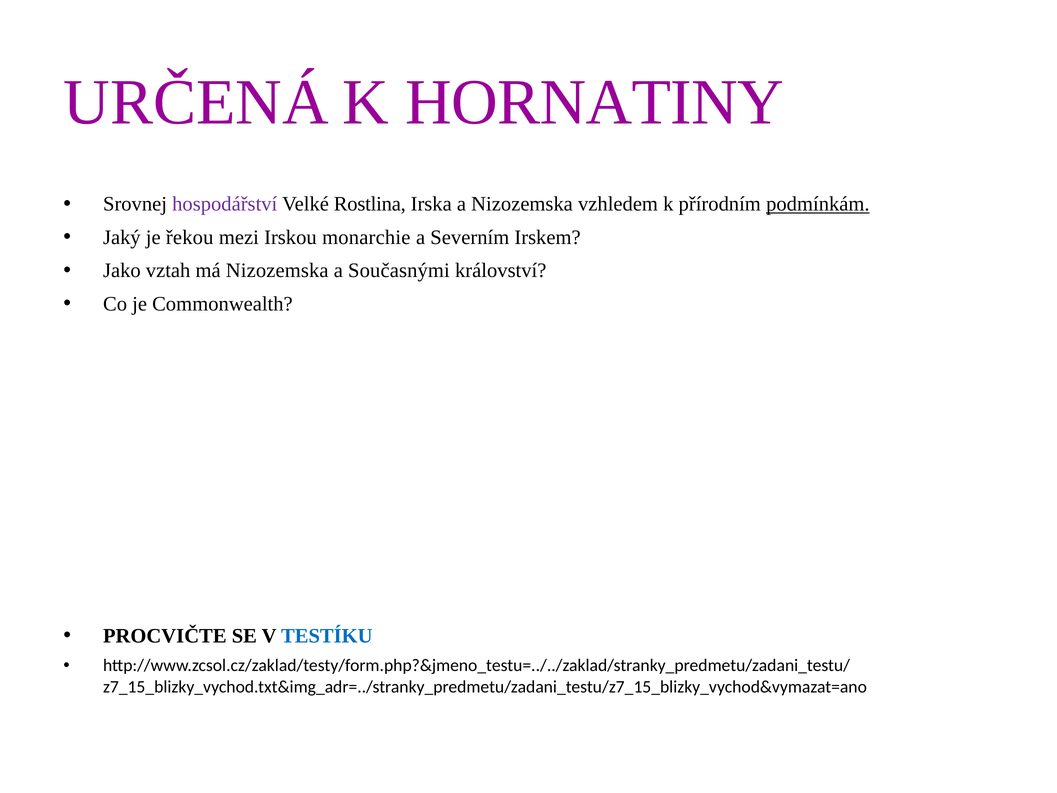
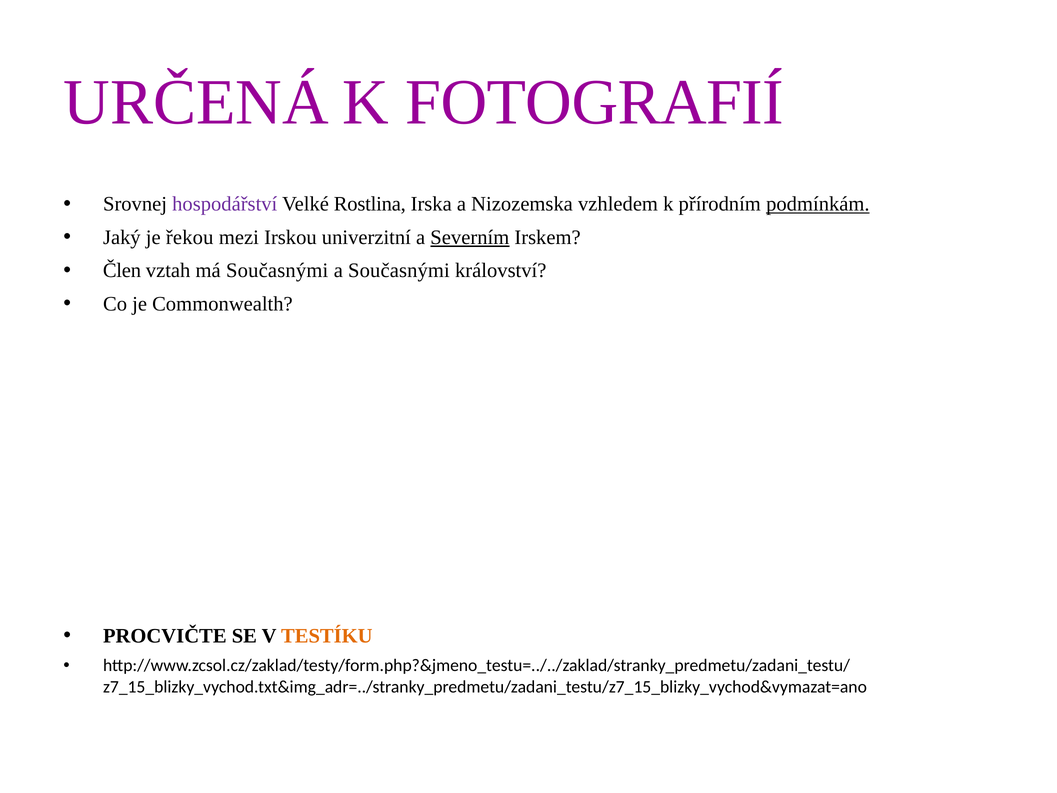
HORNATINY: HORNATINY -> FOTOGRAFIÍ
monarchie: monarchie -> univerzitní
Severním underline: none -> present
Jako: Jako -> Člen
má Nizozemska: Nizozemska -> Současnými
TESTÍKU colour: blue -> orange
